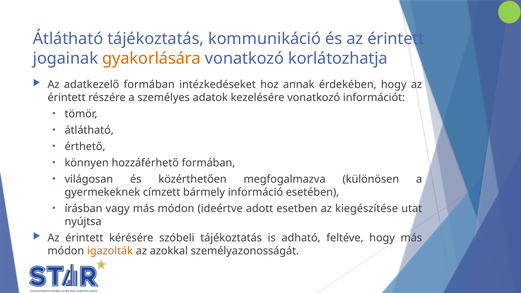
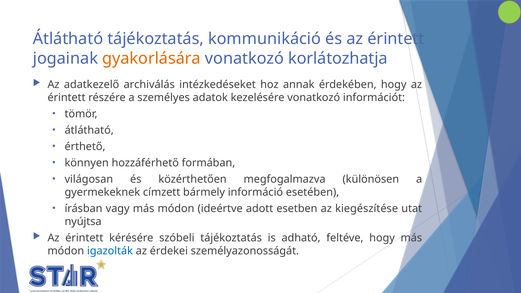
adatkezelő formában: formában -> archiválás
igazolták colour: orange -> blue
azokkal: azokkal -> érdekei
